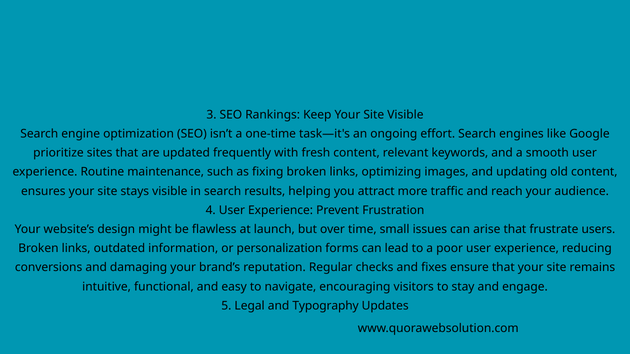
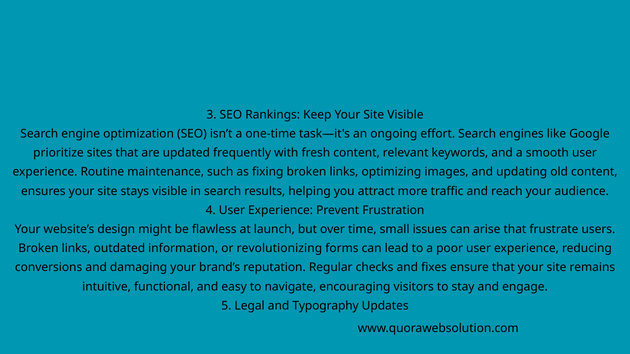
personalization: personalization -> revolutionizing
